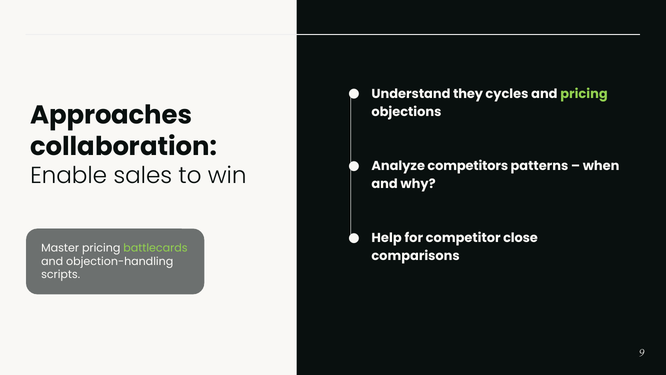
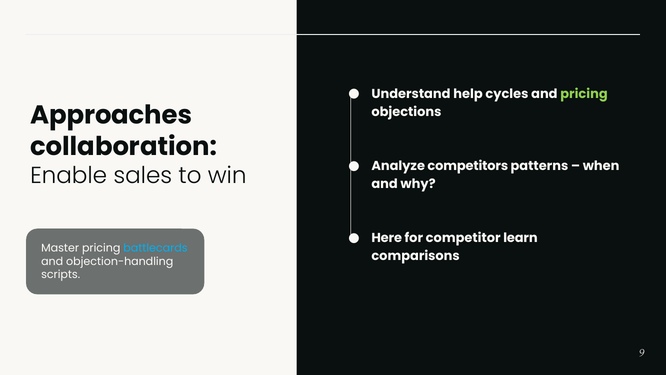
they: they -> help
Help: Help -> Here
close: close -> learn
battlecards colour: light green -> light blue
